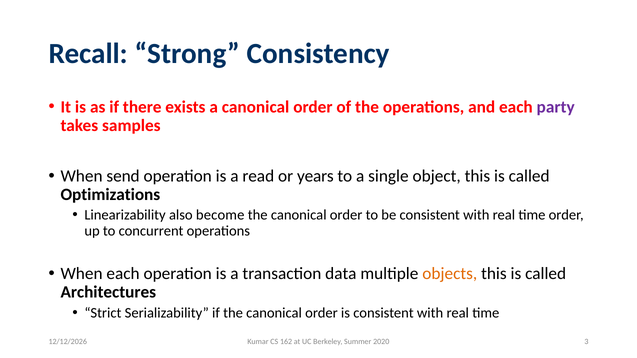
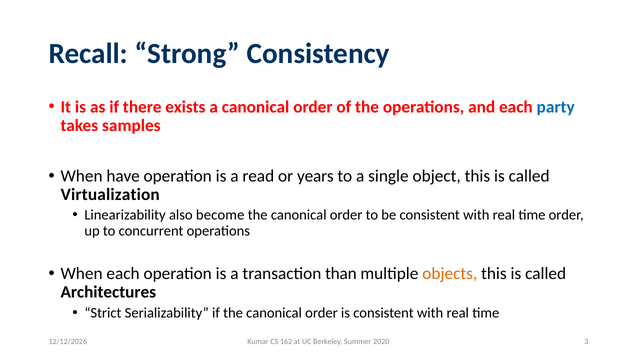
party colour: purple -> blue
send: send -> have
Optimizations: Optimizations -> Virtualization
data: data -> than
